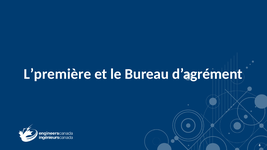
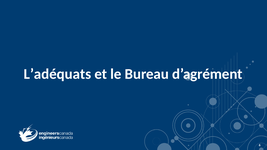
L’première: L’première -> L’adéquats
